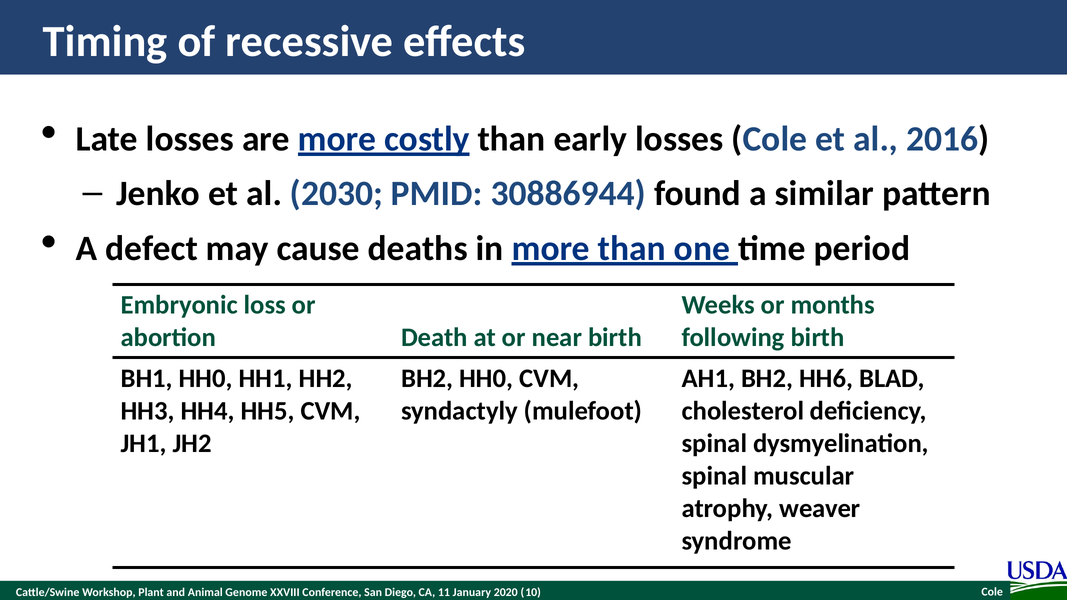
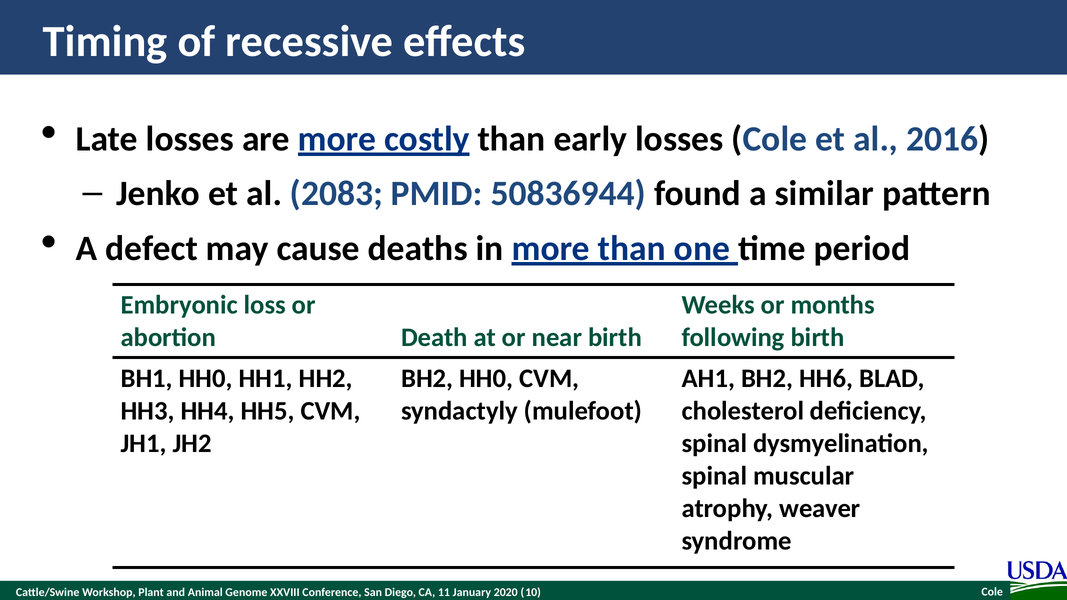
2030: 2030 -> 2083
30886944: 30886944 -> 50836944
